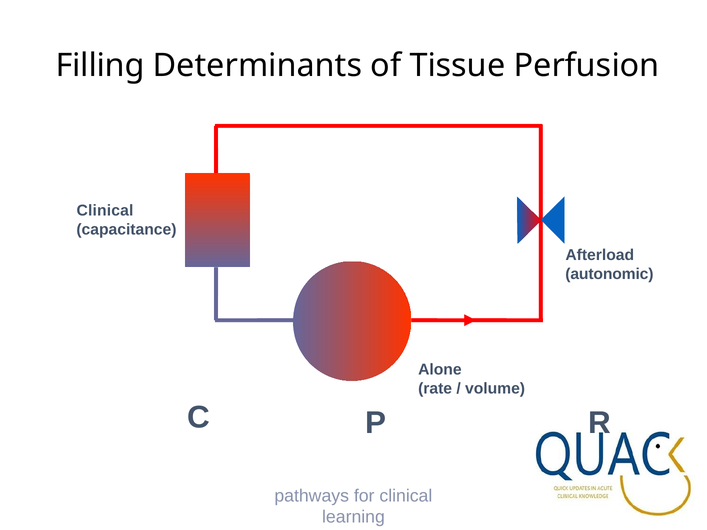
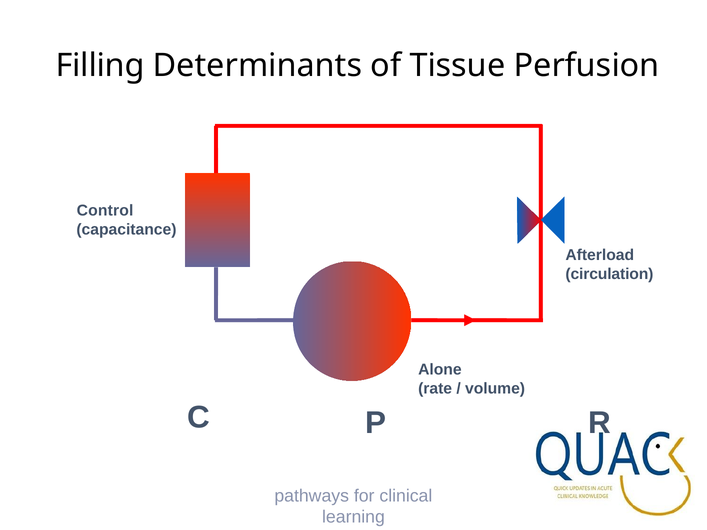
Clinical at (105, 211): Clinical -> Control
autonomic: autonomic -> circulation
